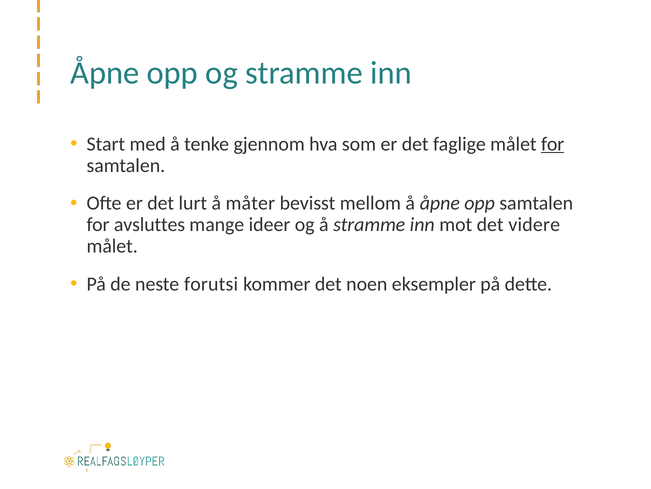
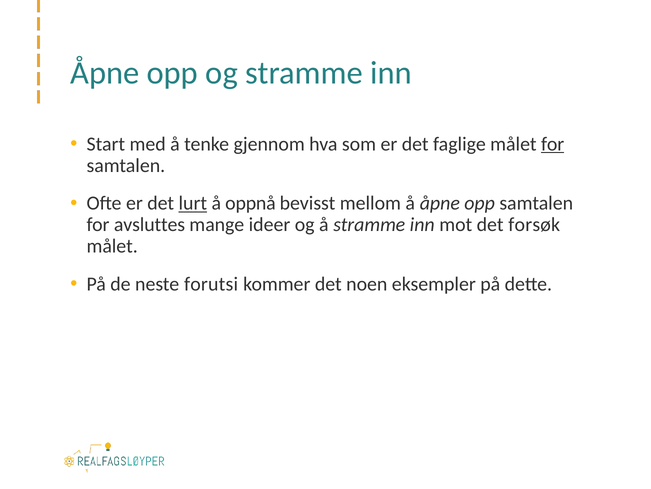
lurt underline: none -> present
måter: måter -> oppnå
videre: videre -> forsøk
